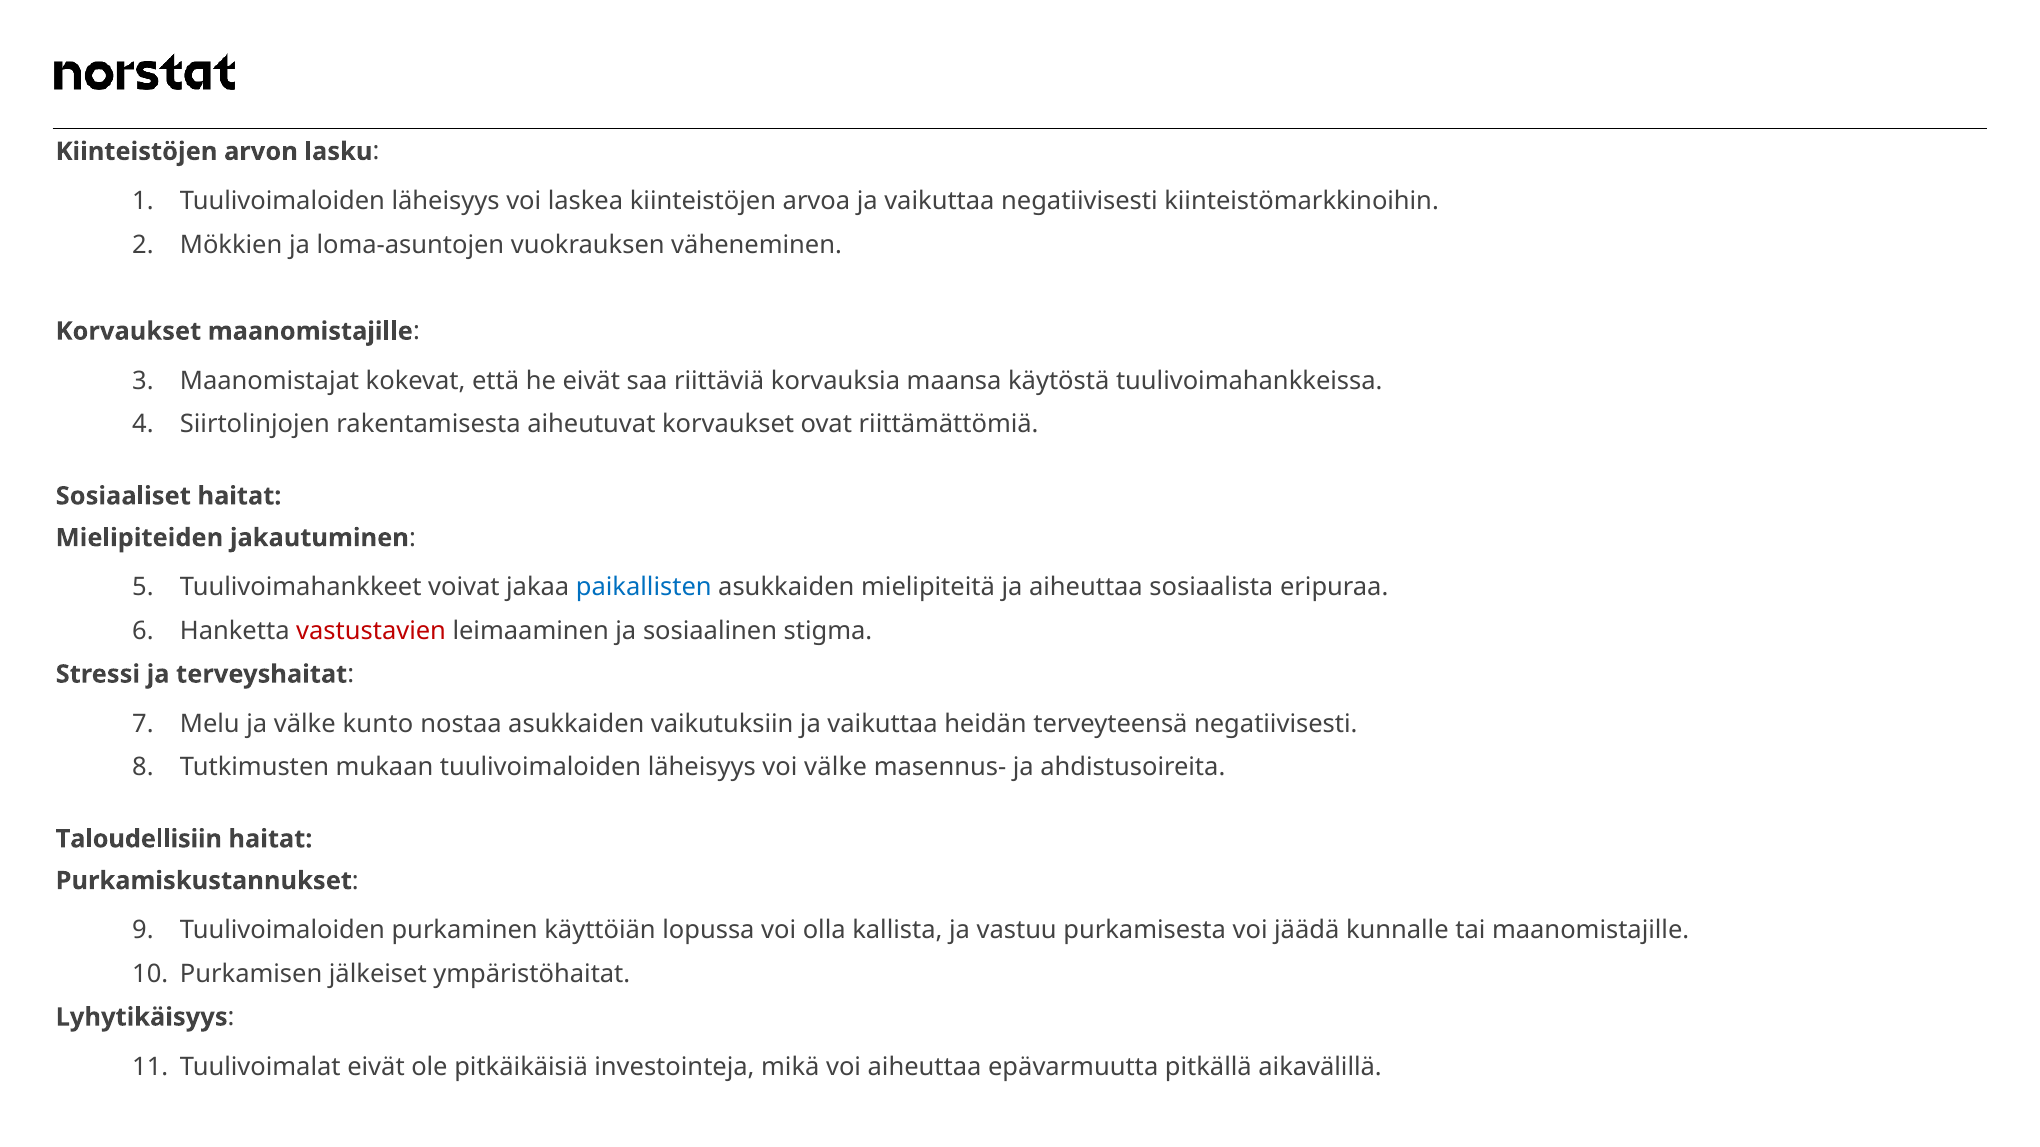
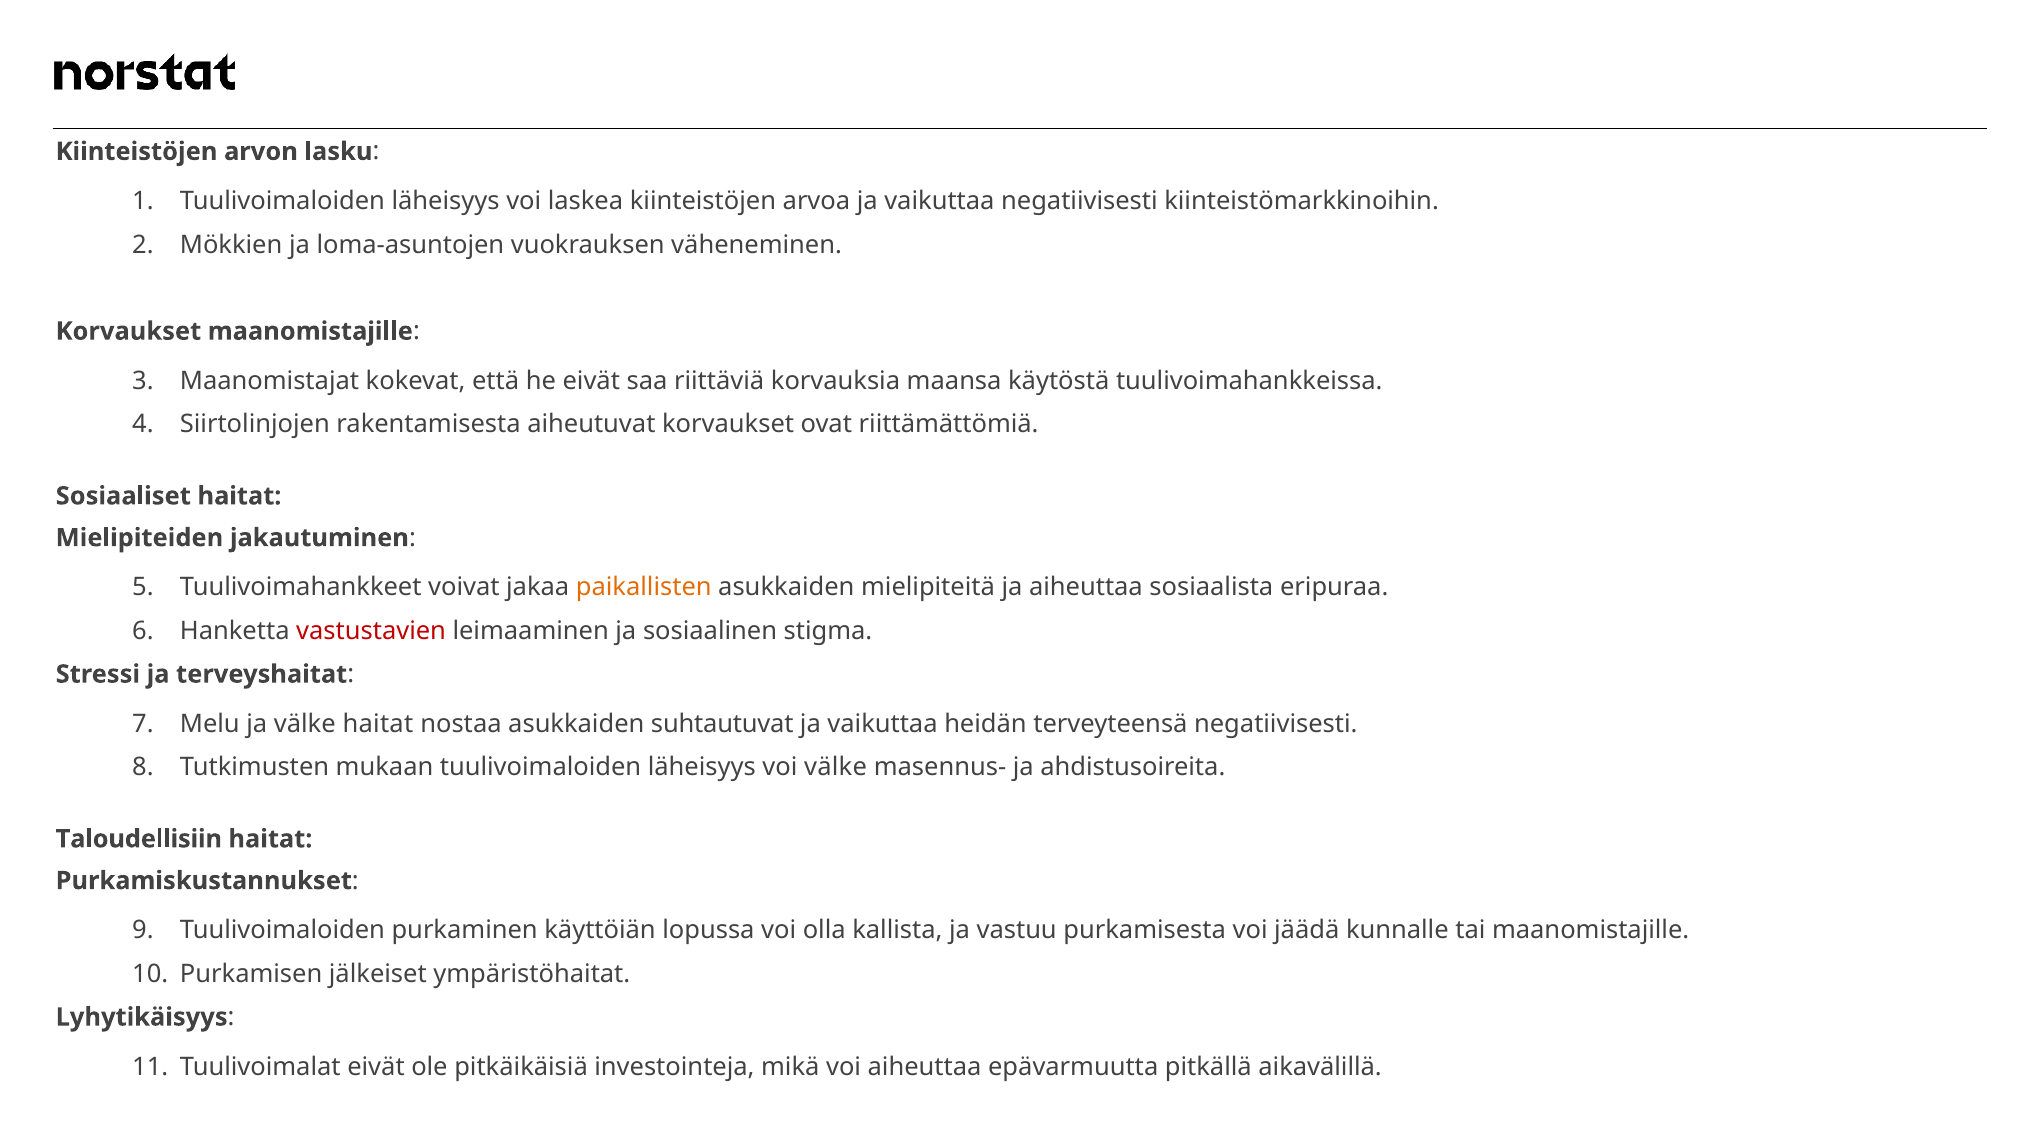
paikallisten colour: blue -> orange
välke kunto: kunto -> haitat
vaikutuksiin: vaikutuksiin -> suhtautuvat
